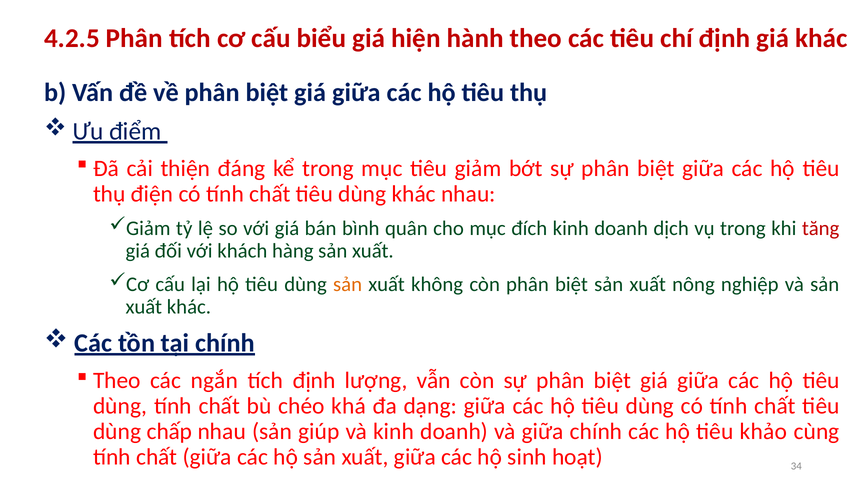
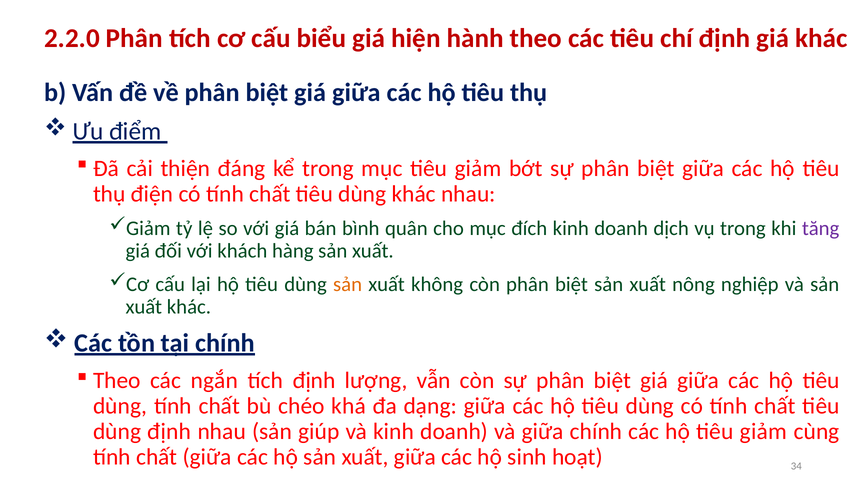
4.2.5: 4.2.5 -> 2.2.0
tăng colour: red -> purple
dùng chấp: chấp -> định
hộ tiêu khảo: khảo -> giảm
